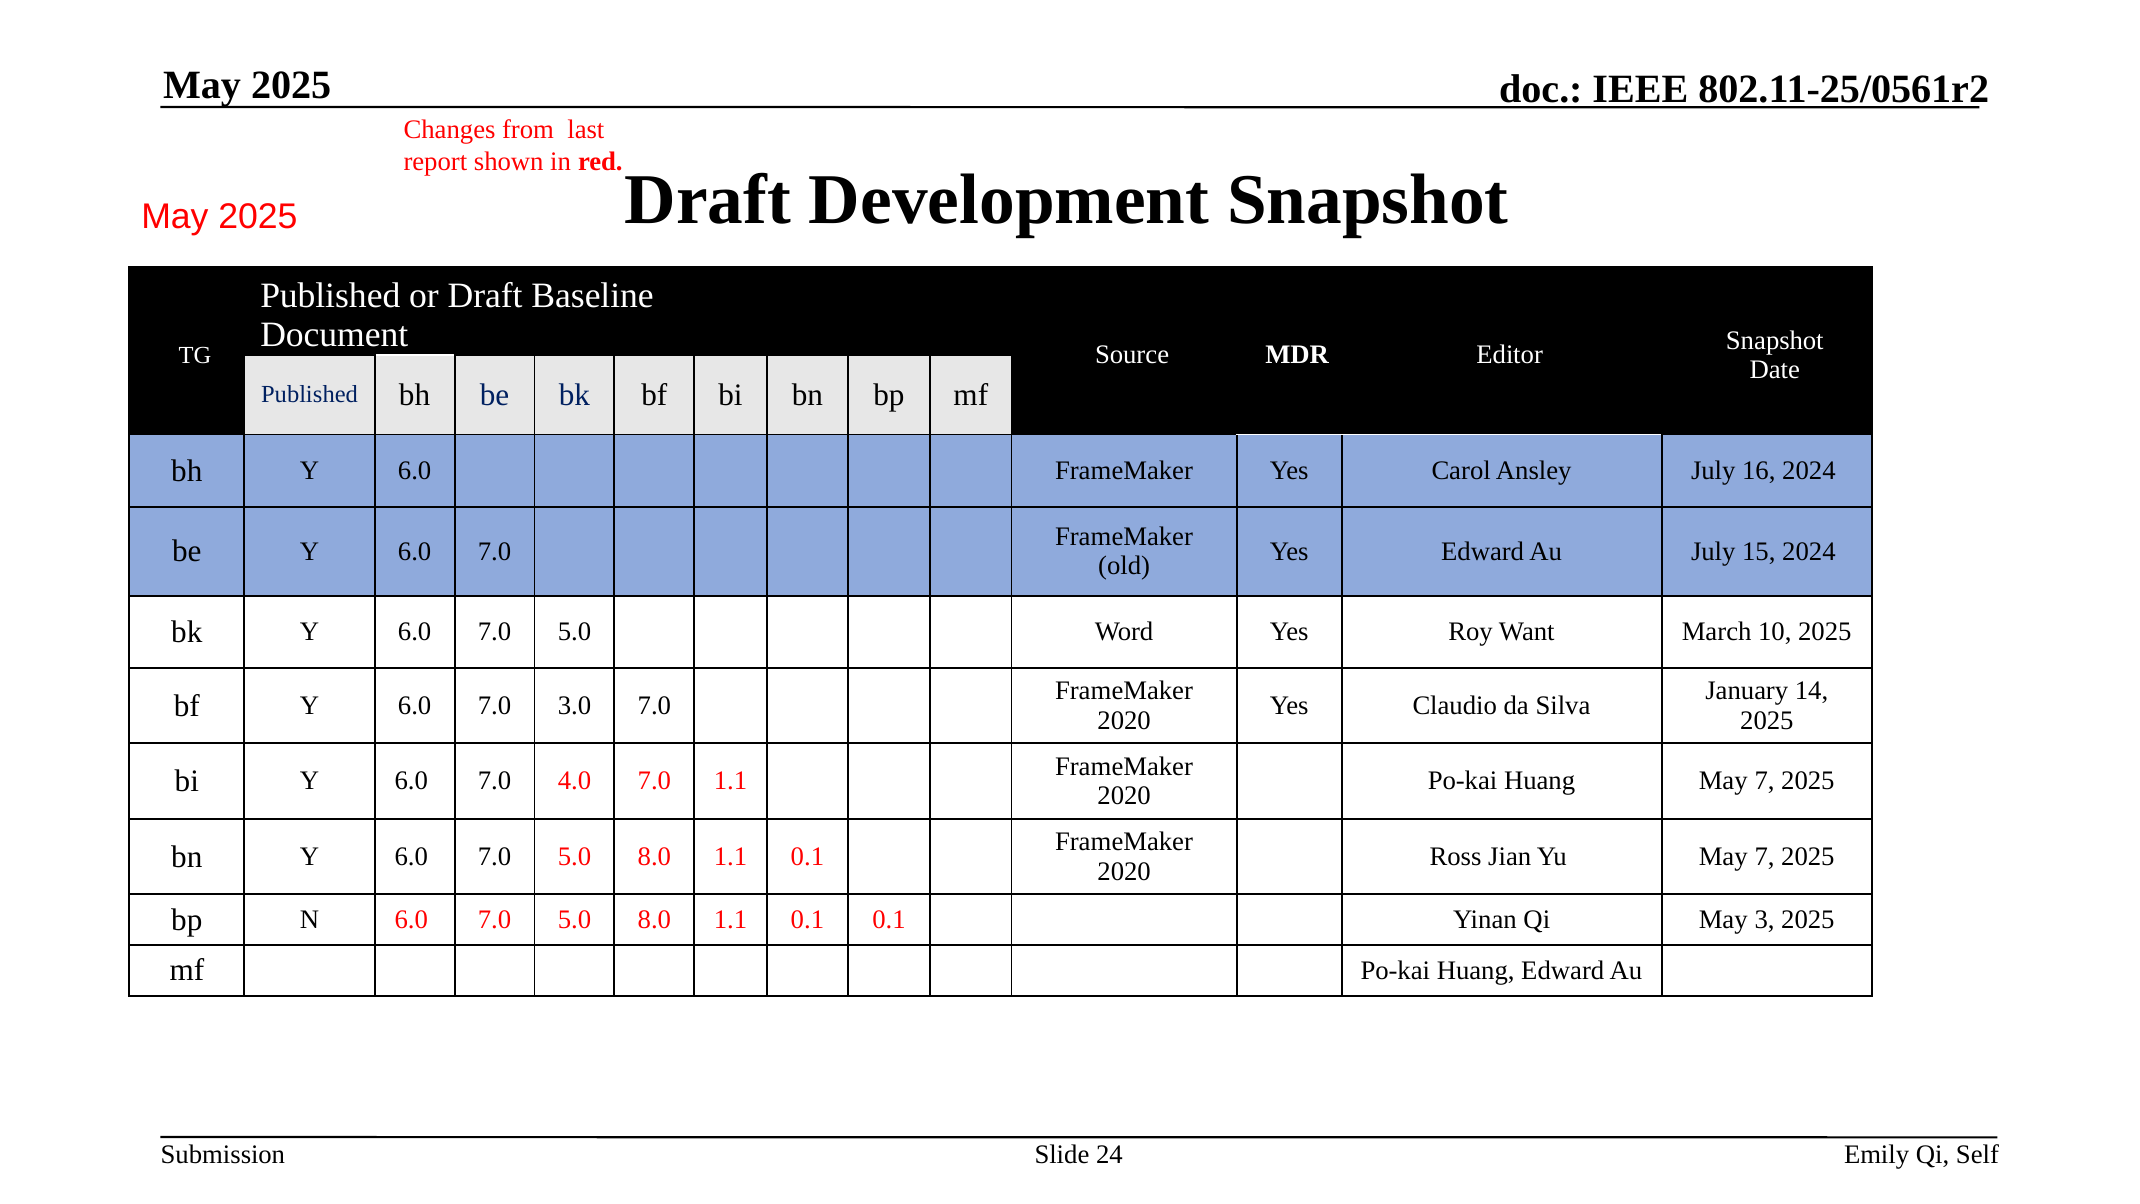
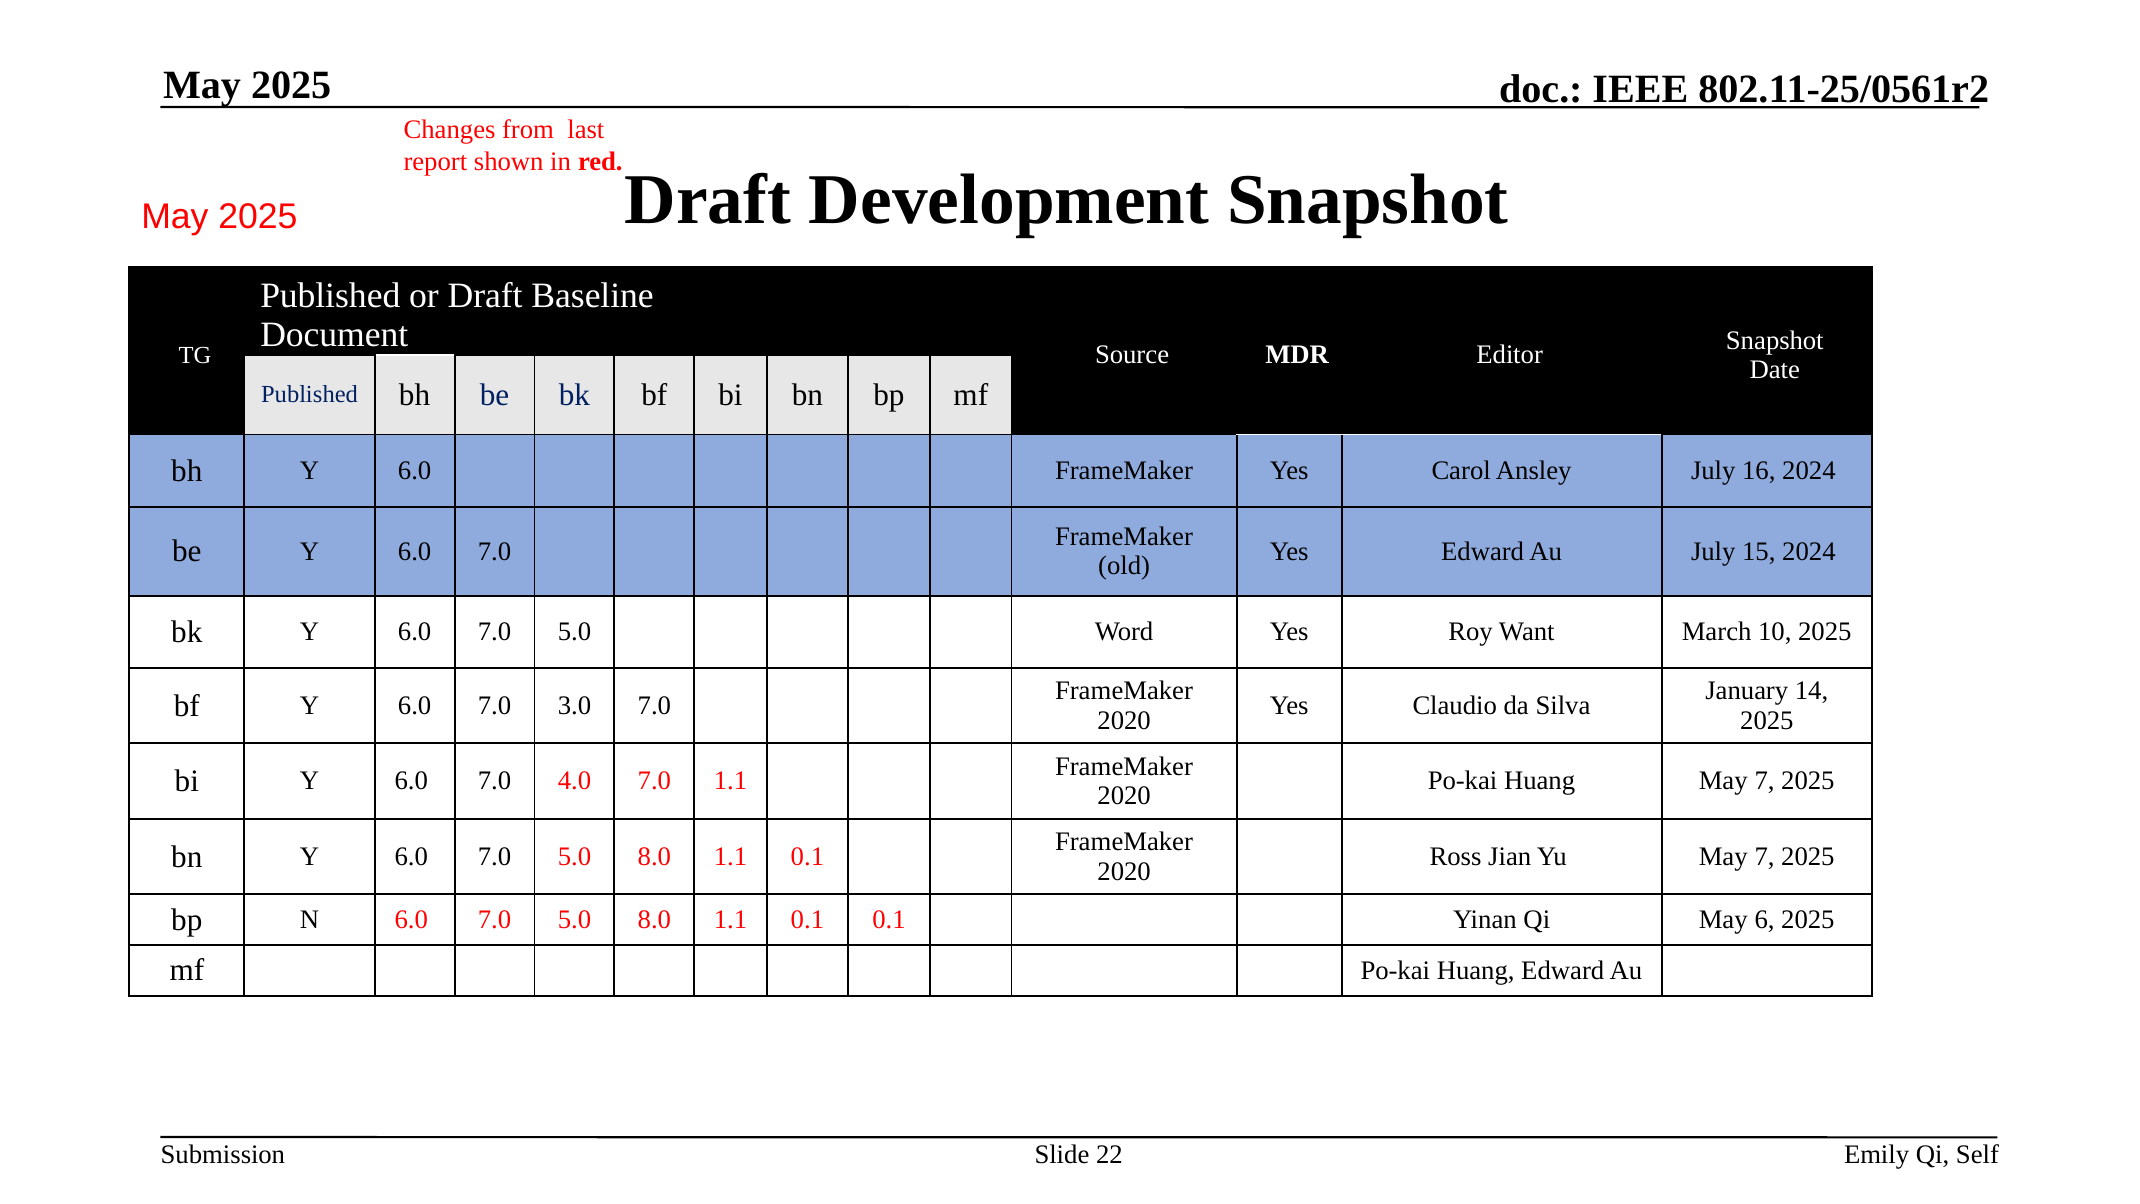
3: 3 -> 6
24: 24 -> 22
